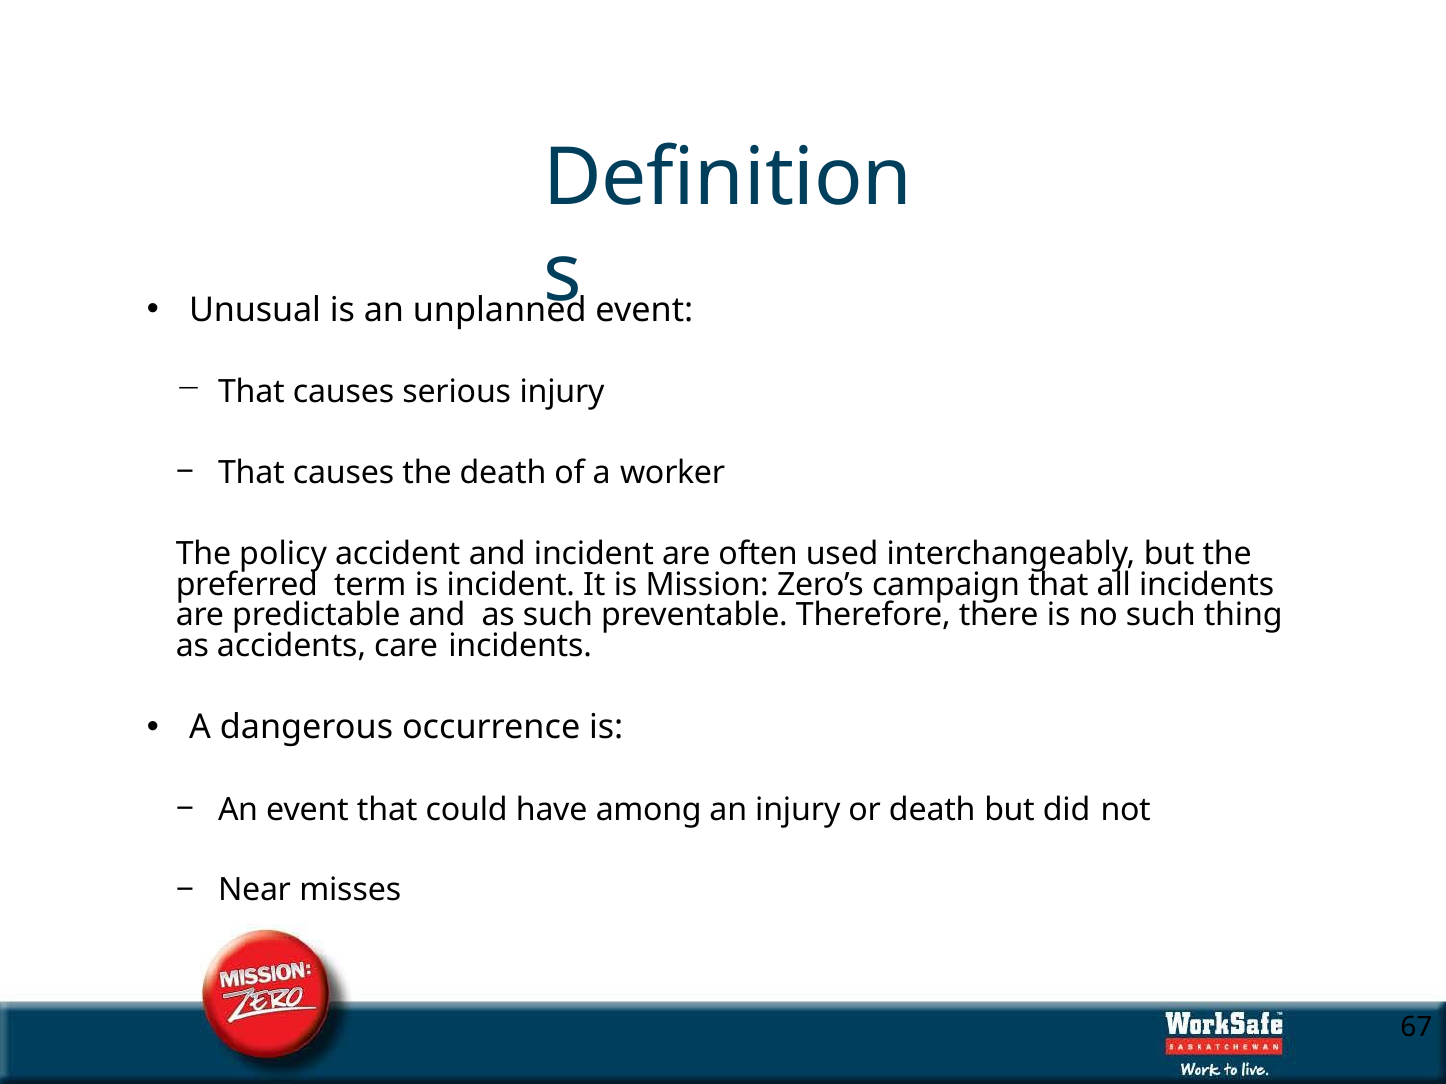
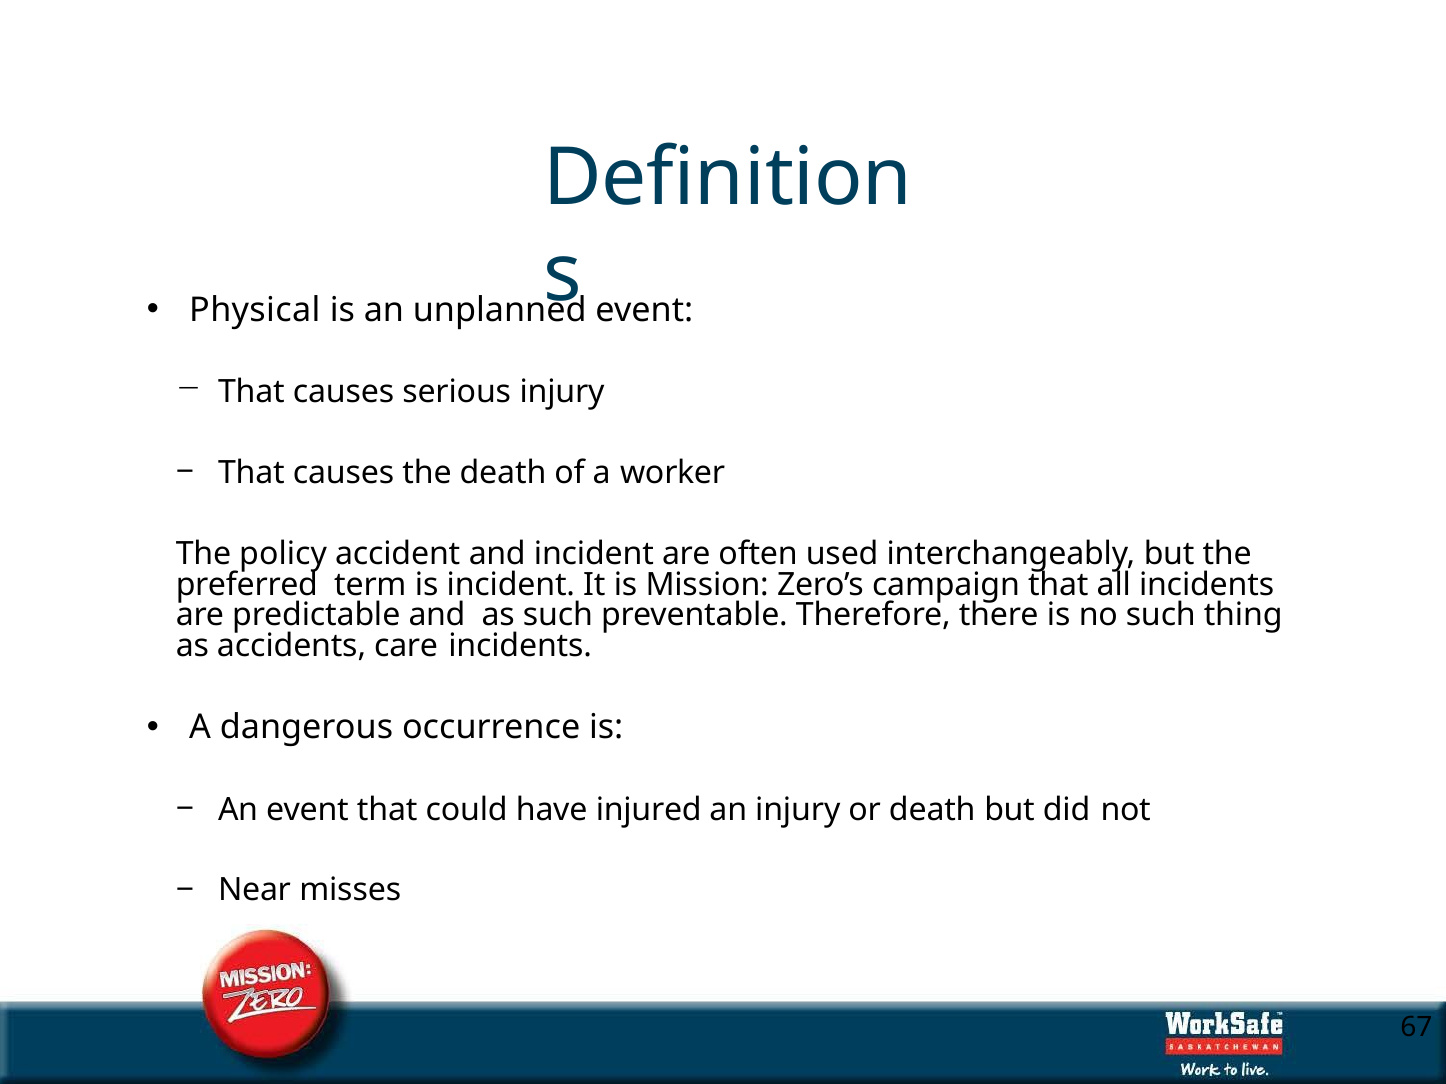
Unusual: Unusual -> Physical
among: among -> injured
